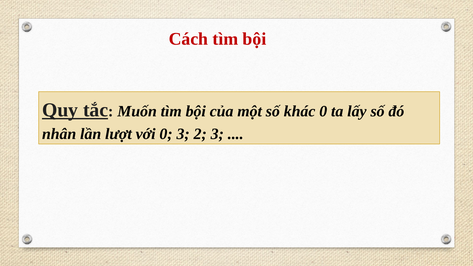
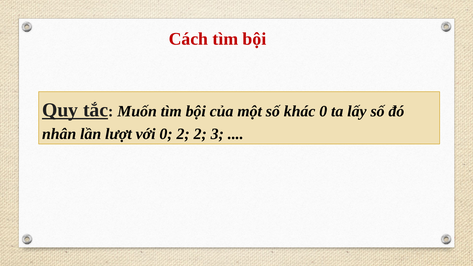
0 3: 3 -> 2
